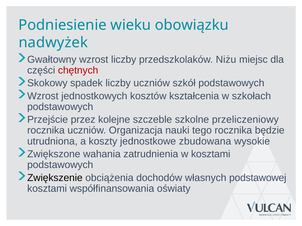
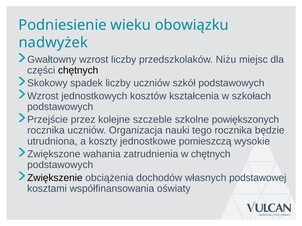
chętnych at (78, 71) colour: red -> black
przeliczeniowy: przeliczeniowy -> powiększonych
zbudowana: zbudowana -> pomieszczą
w kosztami: kosztami -> chętnych
